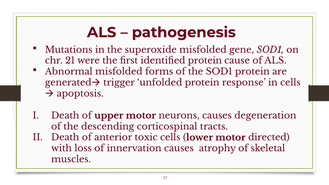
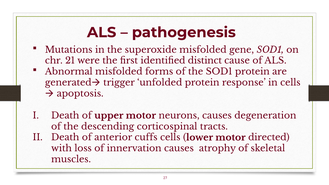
identified protein: protein -> distinct
toxic: toxic -> cuffs
